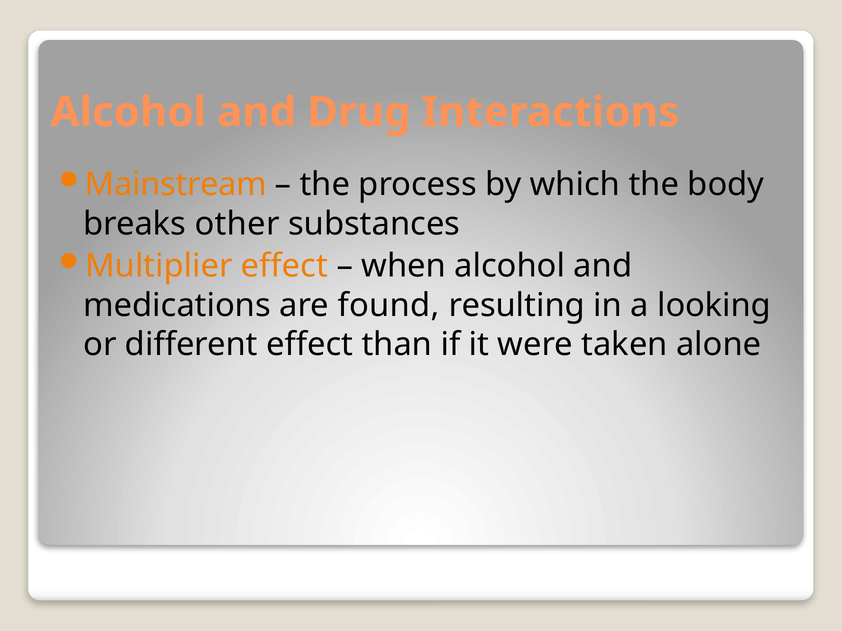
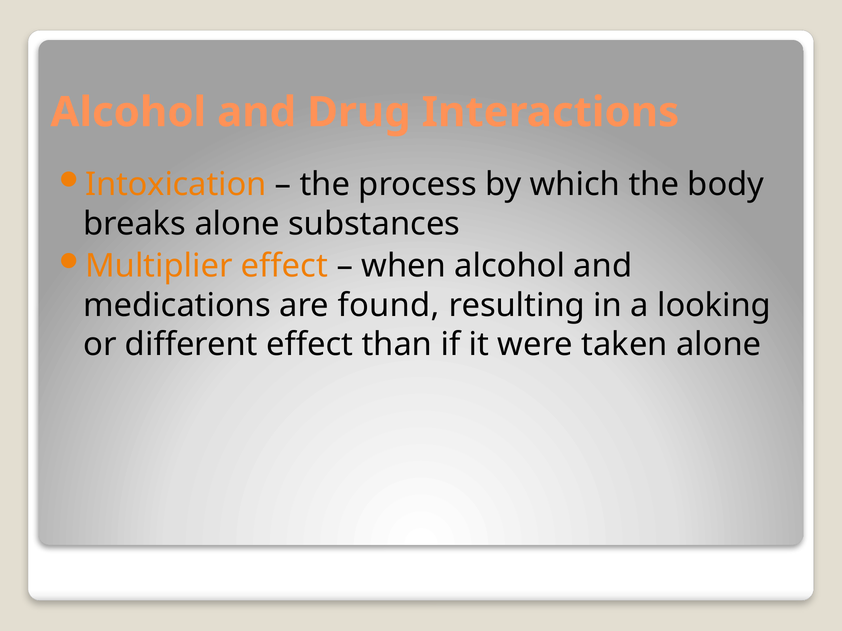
Mainstream: Mainstream -> Intoxication
breaks other: other -> alone
